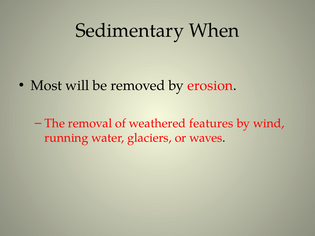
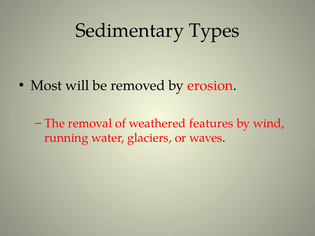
When: When -> Types
